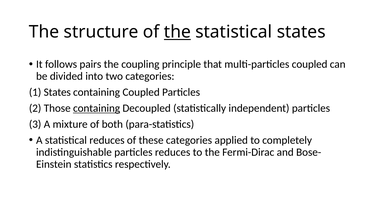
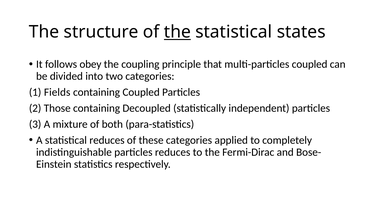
pairs: pairs -> obey
1 States: States -> Fields
containing at (97, 108) underline: present -> none
